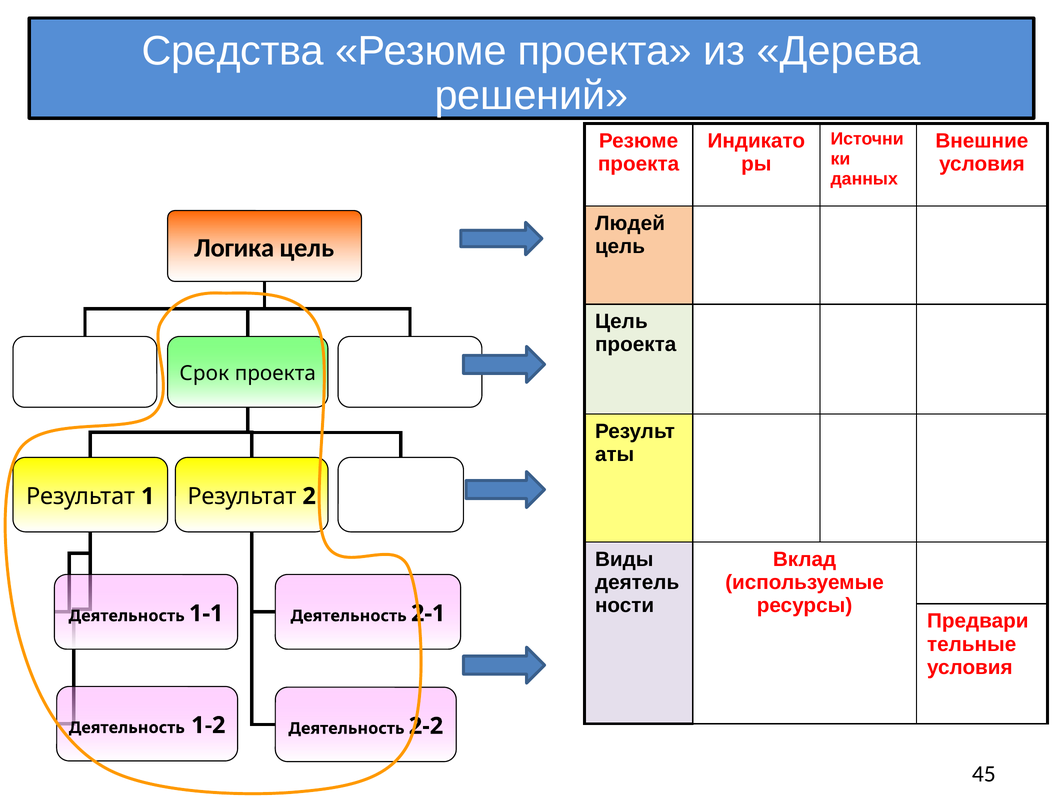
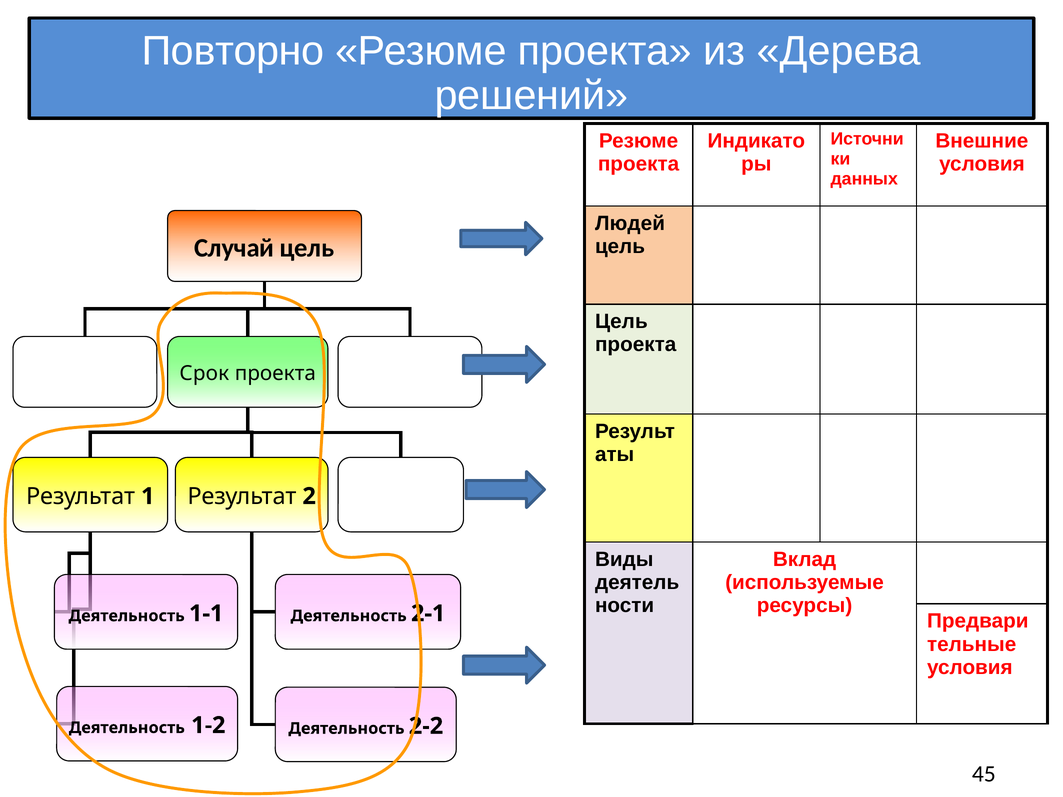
Средства: Средства -> Повторно
Логика: Логика -> Случай
